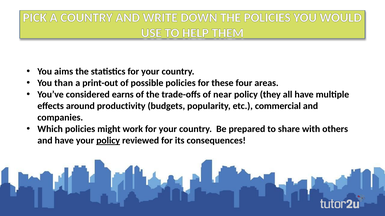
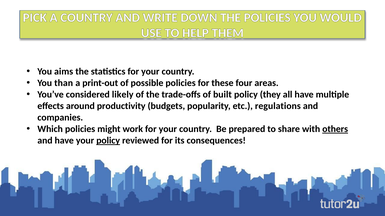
earns: earns -> likely
near: near -> built
commercial: commercial -> regulations
others underline: none -> present
